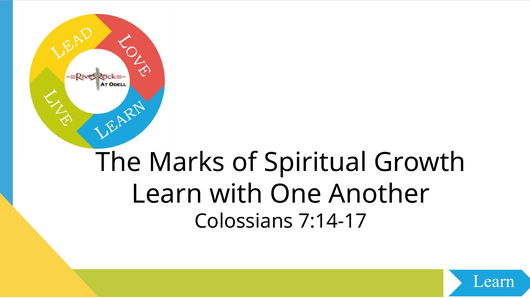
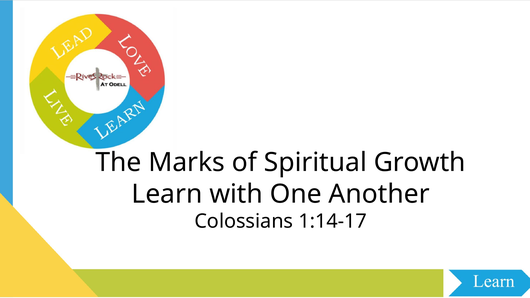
7:14-17: 7:14-17 -> 1:14-17
